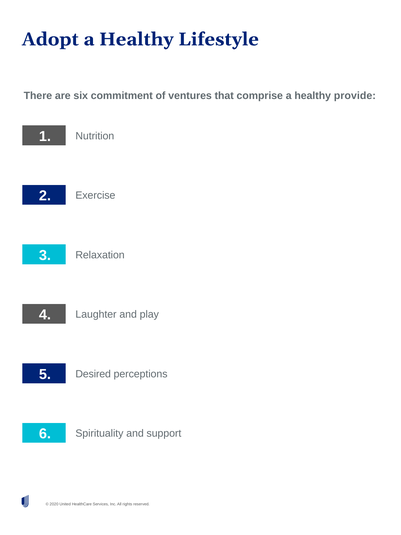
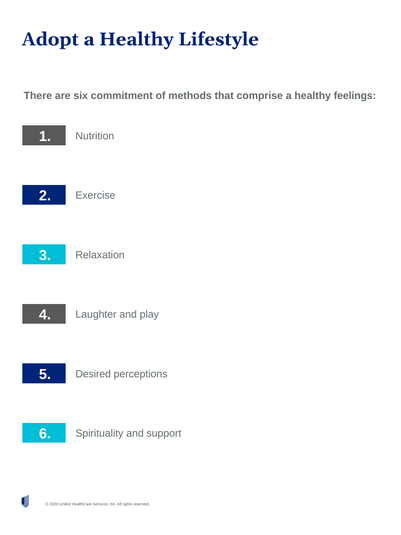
ventures: ventures -> methods
provide: provide -> feelings
